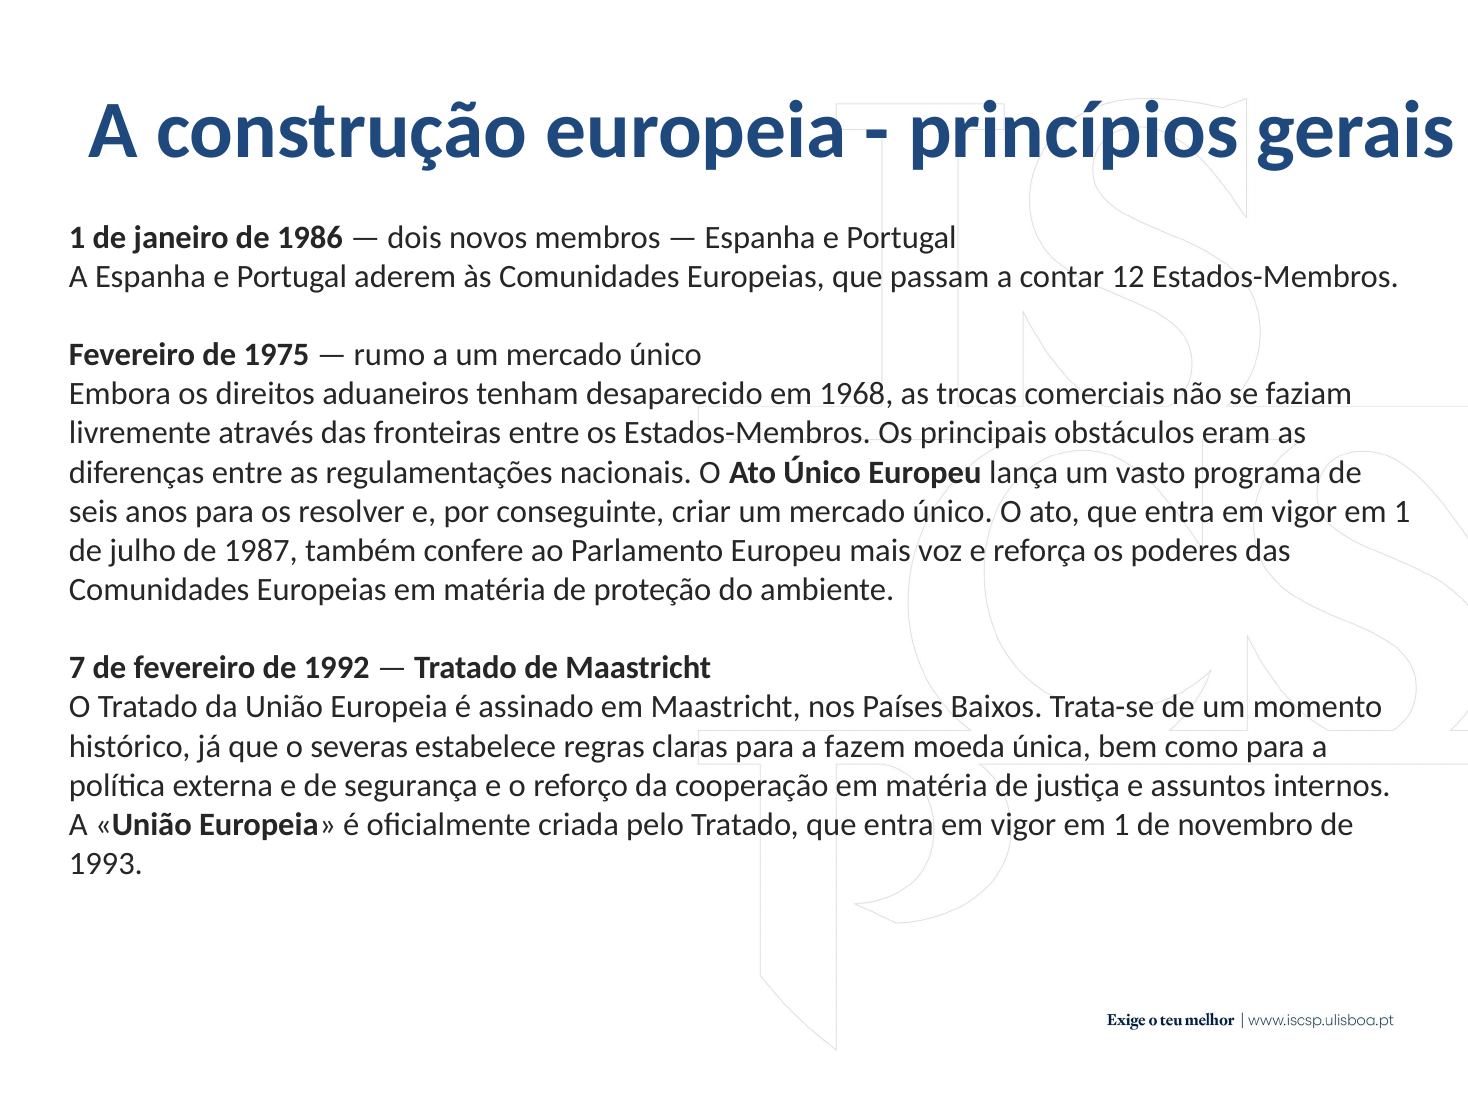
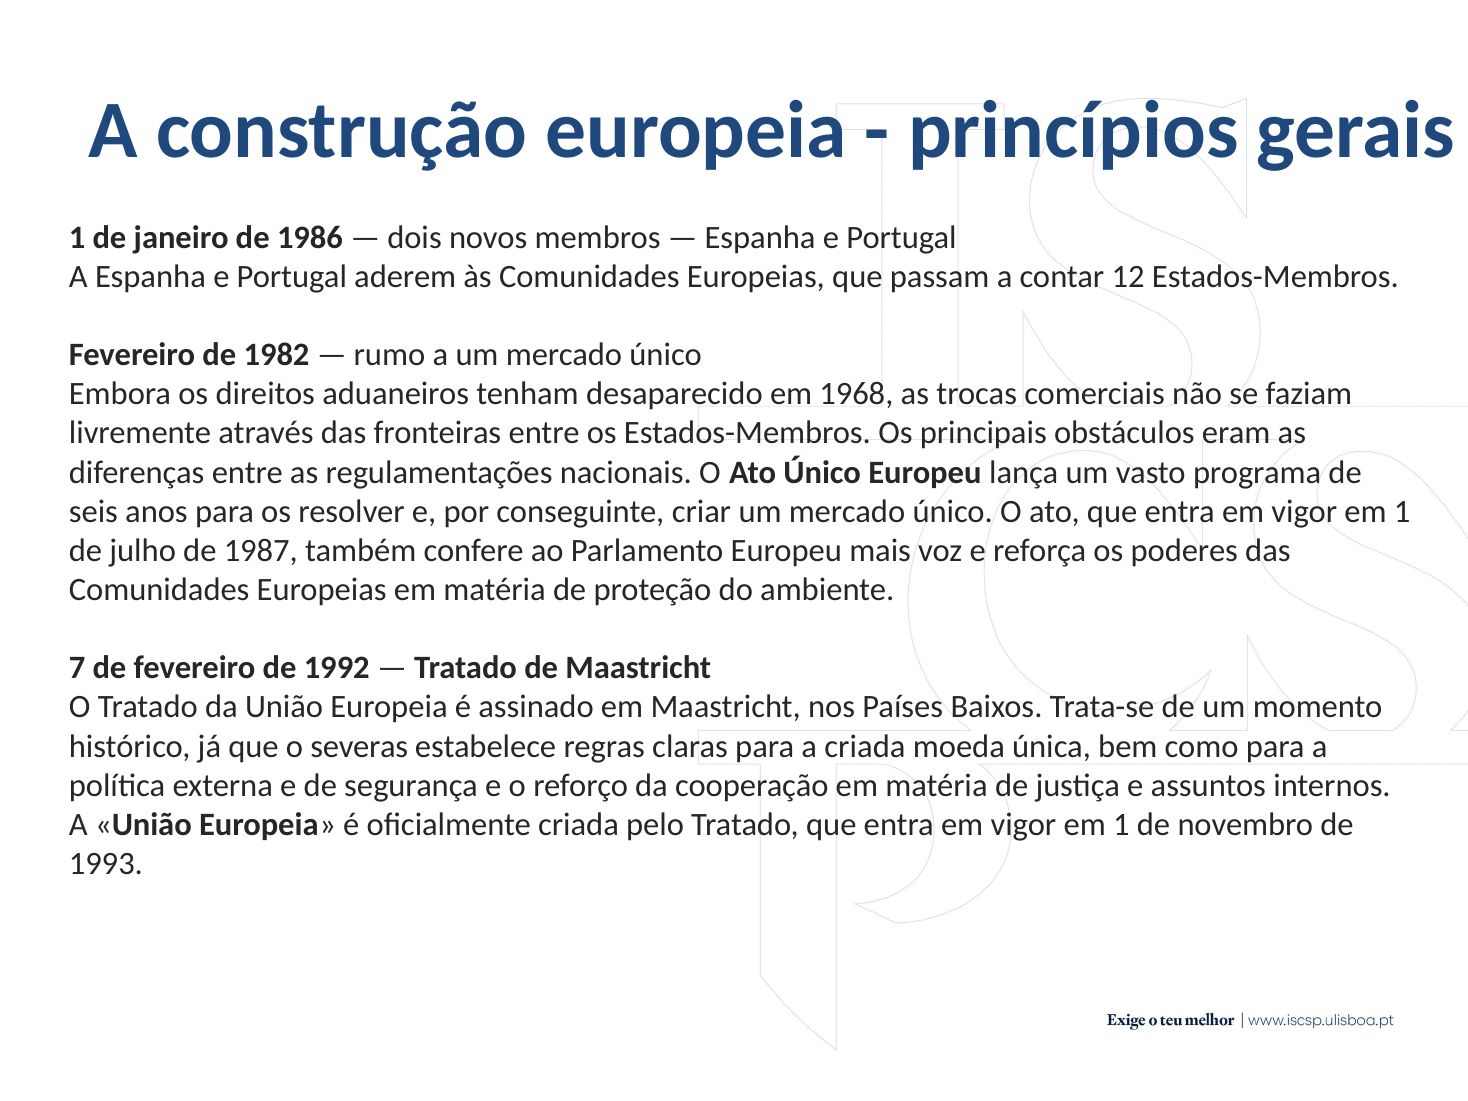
1975: 1975 -> 1982
a fazem: fazem -> criada
